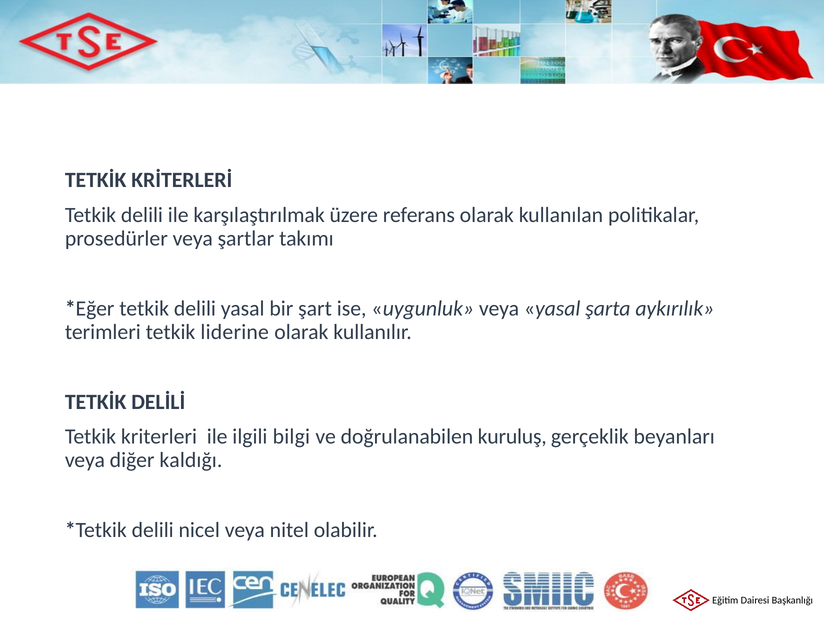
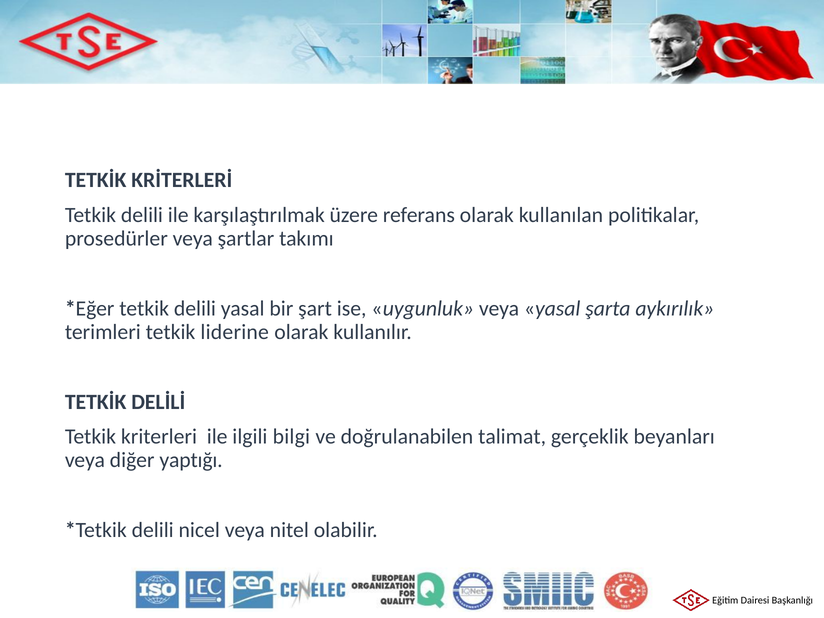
kuruluş: kuruluş -> talimat
kaldığı: kaldığı -> yaptığı
